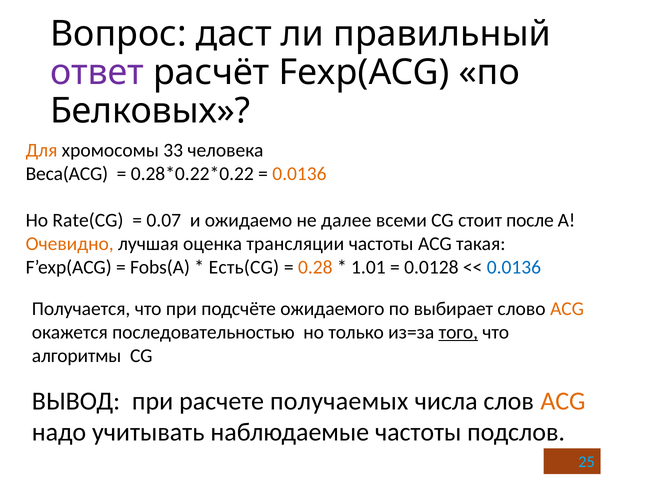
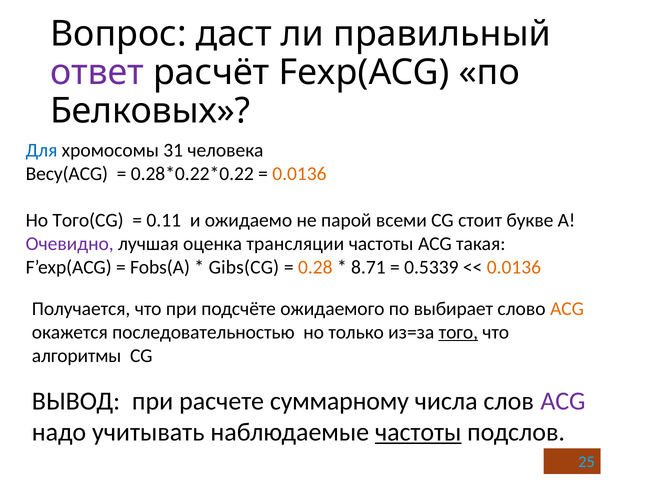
Для colour: orange -> blue
33: 33 -> 31
Веса(ACG: Веса(ACG -> Весу(ACG
Rate(CG: Rate(CG -> Того(CG
0.07: 0.07 -> 0.11
далее: далее -> парой
после: после -> букве
Очевидно colour: orange -> purple
Есть(CG: Есть(CG -> Gibs(CG
1.01: 1.01 -> 8.71
0.0128: 0.0128 -> 0.5339
0.0136 at (514, 267) colour: blue -> orange
получаемых: получаемых -> суммарному
ACG at (563, 401) colour: orange -> purple
частоты at (418, 432) underline: none -> present
